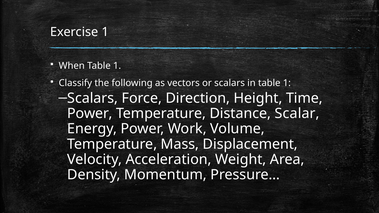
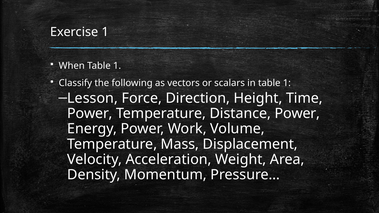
Scalars at (93, 98): Scalars -> Lesson
Distance Scalar: Scalar -> Power
